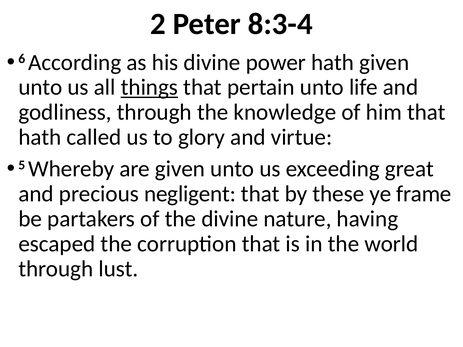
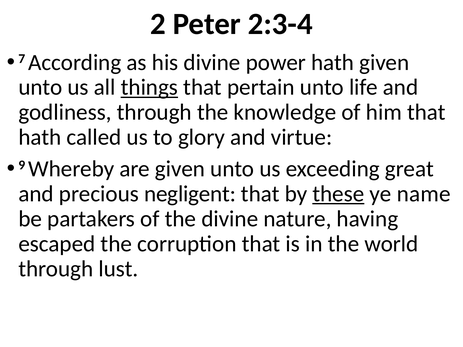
8:3-4: 8:3-4 -> 2:3-4
6: 6 -> 7
5: 5 -> 9
these underline: none -> present
frame: frame -> name
